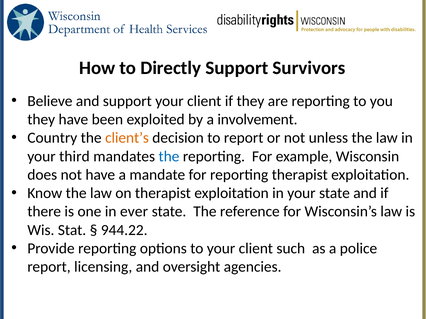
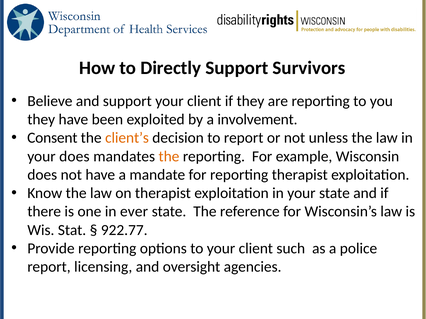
Country: Country -> Consent
your third: third -> does
the at (169, 157) colour: blue -> orange
944.22: 944.22 -> 922.77
